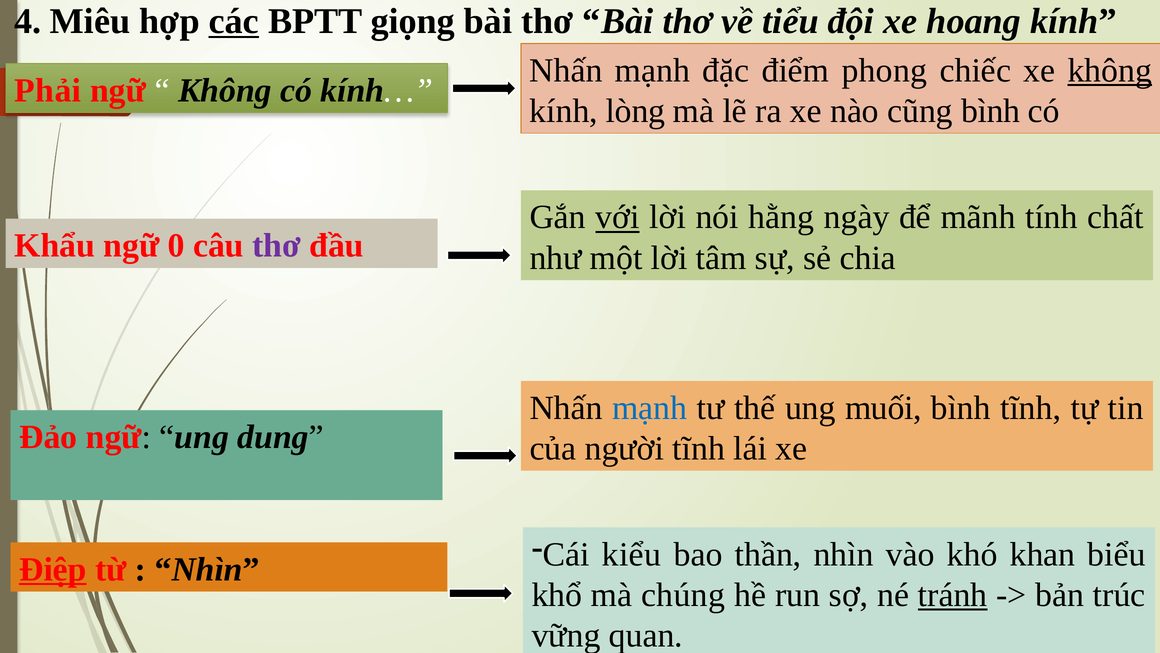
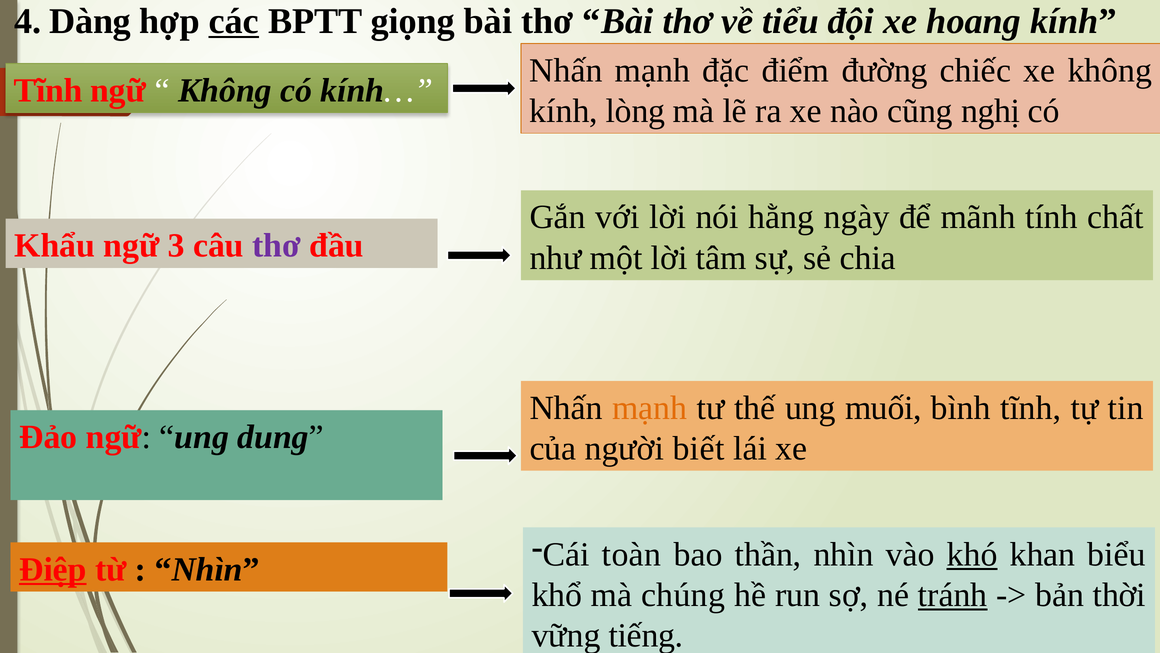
Miêu: Miêu -> Dàng
phong: phong -> đường
không at (1110, 70) underline: present -> none
Phải at (48, 90): Phải -> Tĩnh
cũng bình: bình -> nghị
với underline: present -> none
0: 0 -> 3
mạnh at (650, 408) colour: blue -> orange
người tĩnh: tĩnh -> biết
kiểu: kiểu -> toàn
khó underline: none -> present
trúc: trúc -> thời
quan: quan -> tiếng
